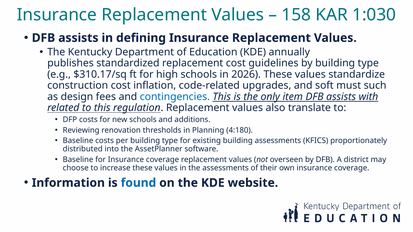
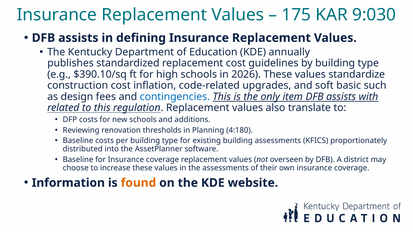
158: 158 -> 175
1:030: 1:030 -> 9:030
$310.17/sq: $310.17/sq -> $390.10/sq
must: must -> basic
found colour: blue -> orange
